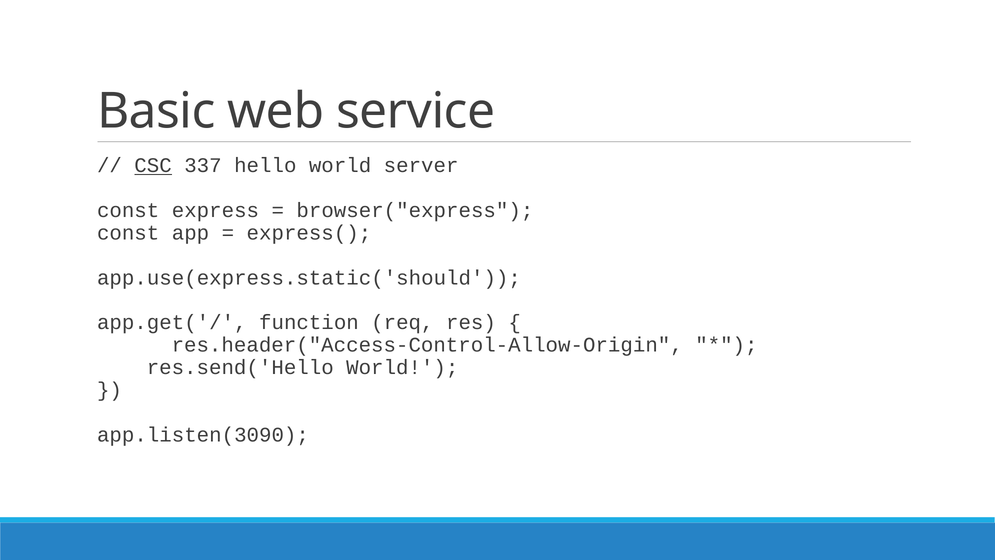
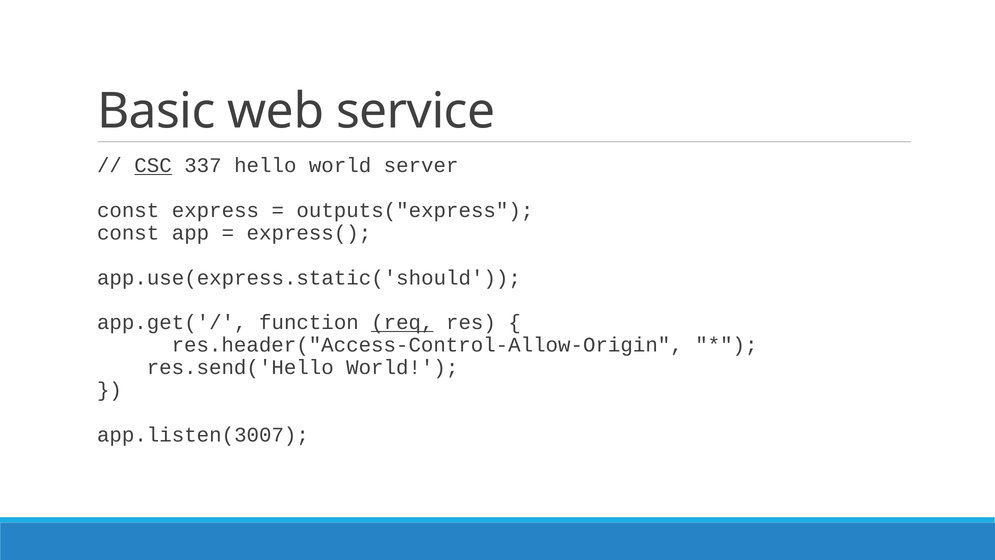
browser("express: browser("express -> outputs("express
req underline: none -> present
app.listen(3090: app.listen(3090 -> app.listen(3007
